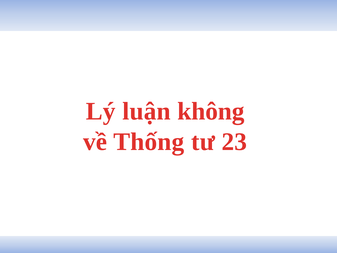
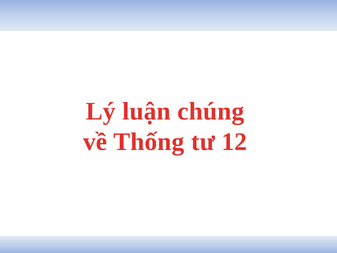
không: không -> chúng
23: 23 -> 12
